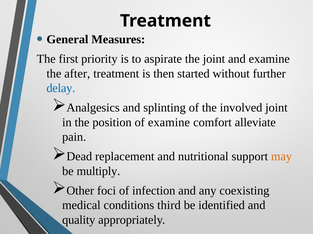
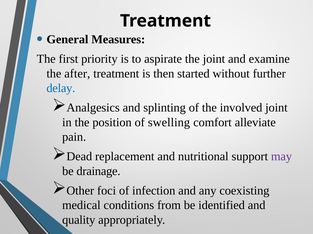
of examine: examine -> swelling
may colour: orange -> purple
multiply: multiply -> drainage
third: third -> from
